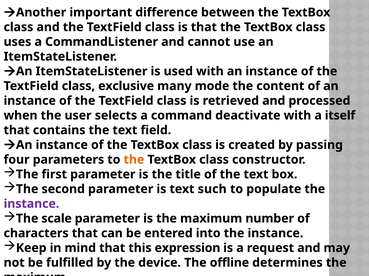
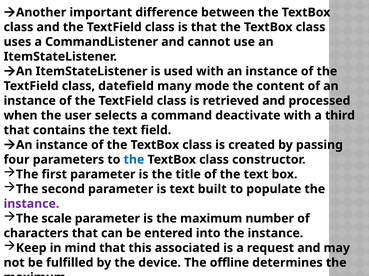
exclusive: exclusive -> datefield
itself: itself -> third
the at (134, 160) colour: orange -> blue
such: such -> built
expression: expression -> associated
